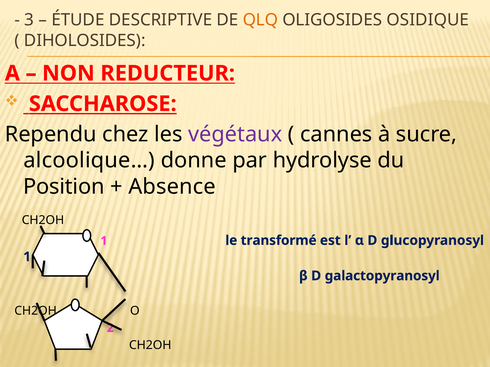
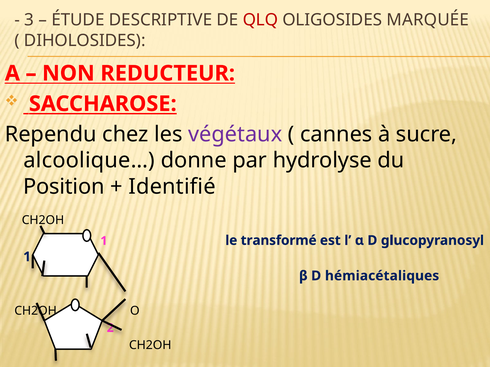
QLQ colour: orange -> red
OSIDIQUE: OSIDIQUE -> MARQUÉE
Absence: Absence -> Identifié
galactopyranosyl: galactopyranosyl -> hémiacétaliques
